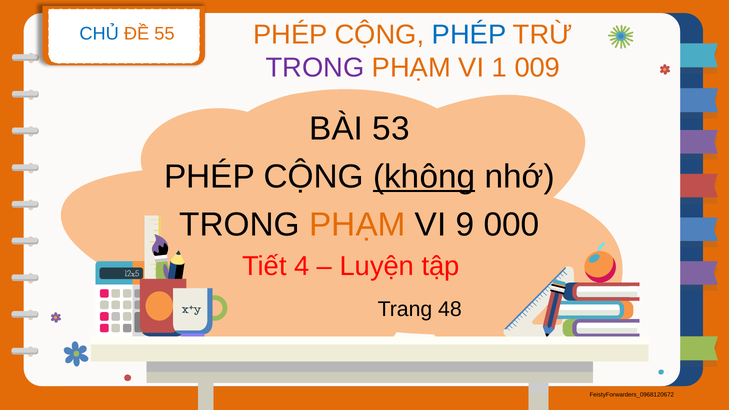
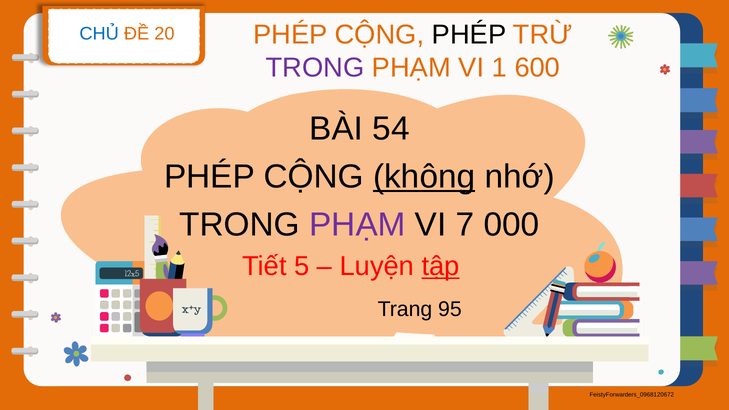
55: 55 -> 20
PHÉP at (469, 35) colour: blue -> black
009: 009 -> 600
53: 53 -> 54
PHẠM at (357, 225) colour: orange -> purple
9: 9 -> 7
4: 4 -> 5
tập underline: none -> present
48: 48 -> 95
